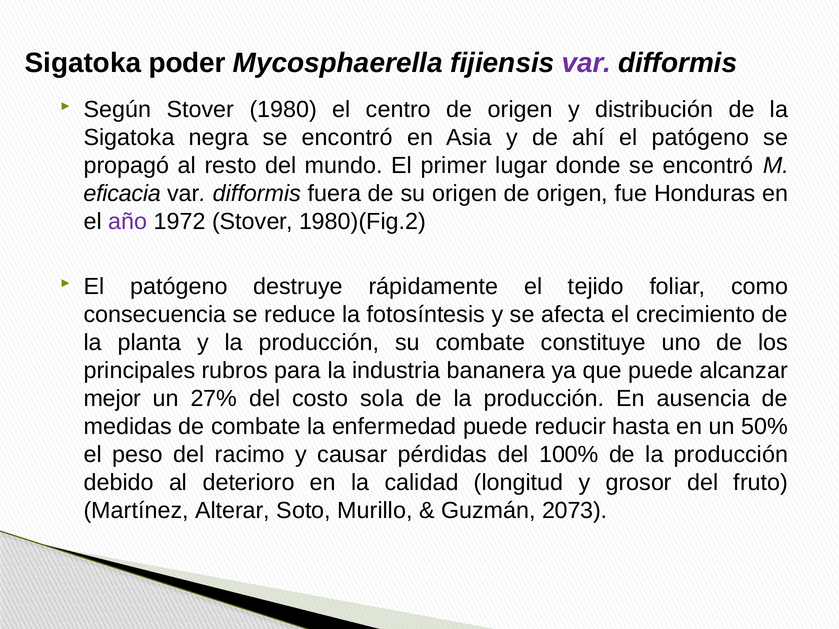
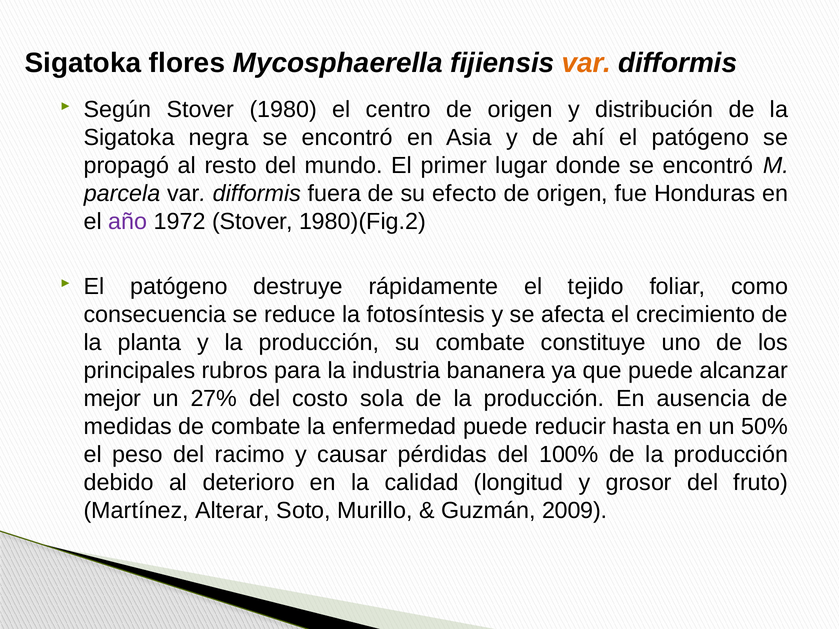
poder: poder -> flores
var at (586, 63) colour: purple -> orange
eficacia: eficacia -> parcela
su origen: origen -> efecto
2073: 2073 -> 2009
